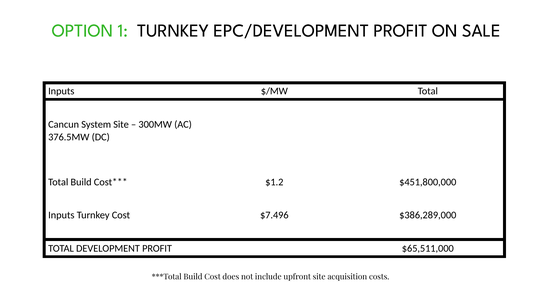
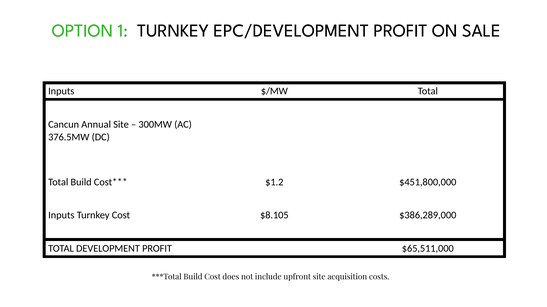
System: System -> Annual
$7.496: $7.496 -> $8.105
